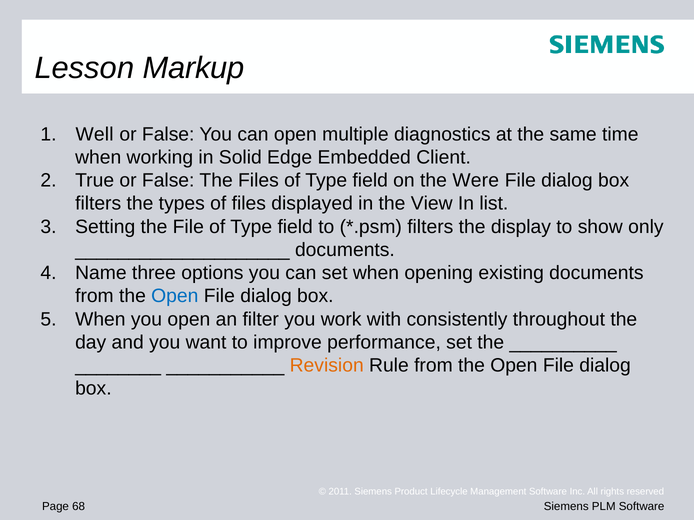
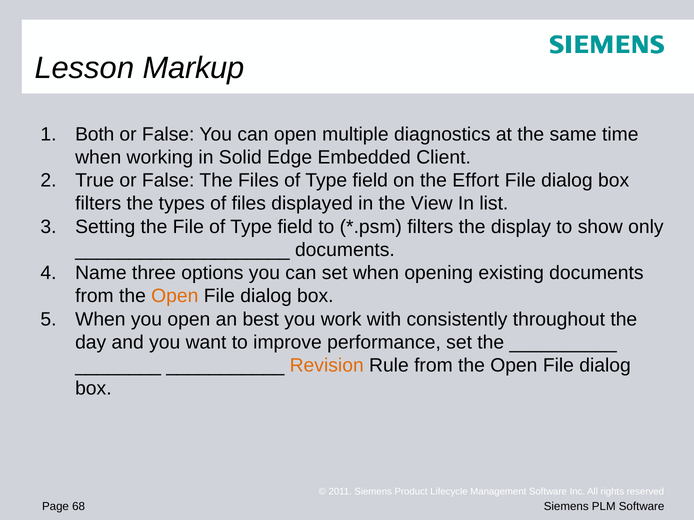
Well: Well -> Both
Were: Were -> Effort
Open at (175, 296) colour: blue -> orange
filter: filter -> best
